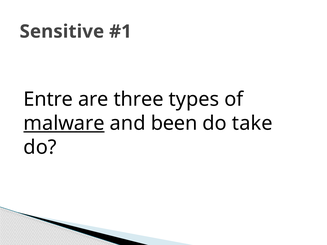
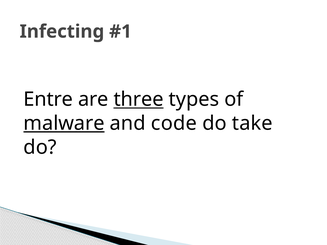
Sensitive: Sensitive -> Infecting
three underline: none -> present
been: been -> code
